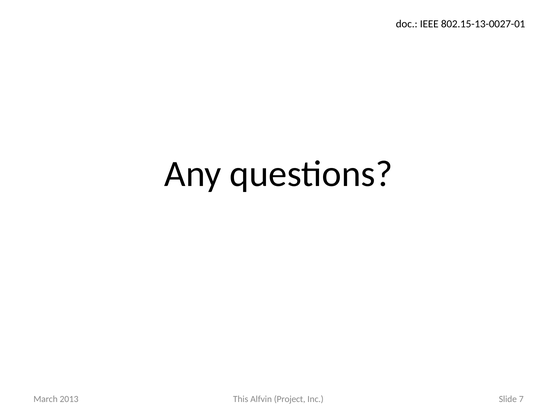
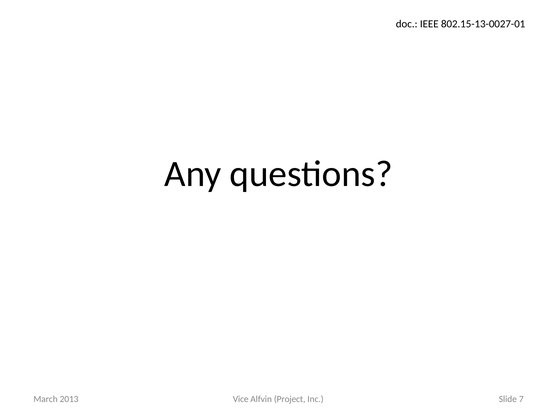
This: This -> Vice
